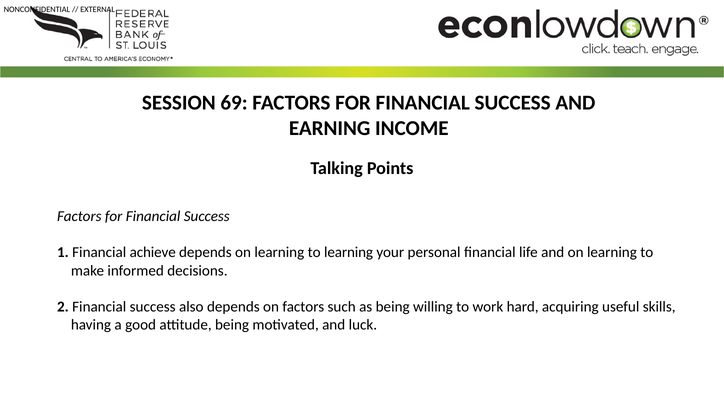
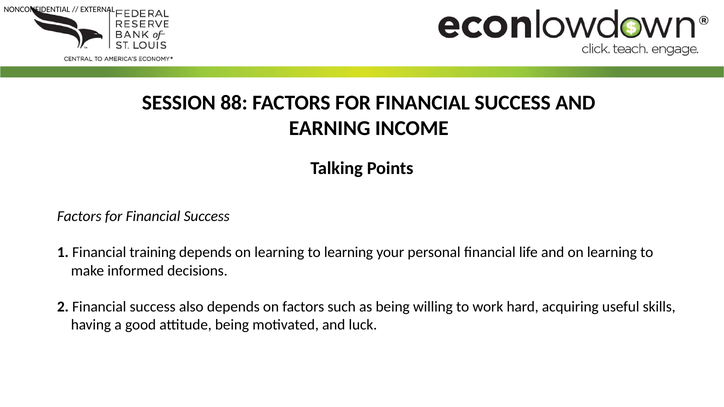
69: 69 -> 88
achieve: achieve -> training
